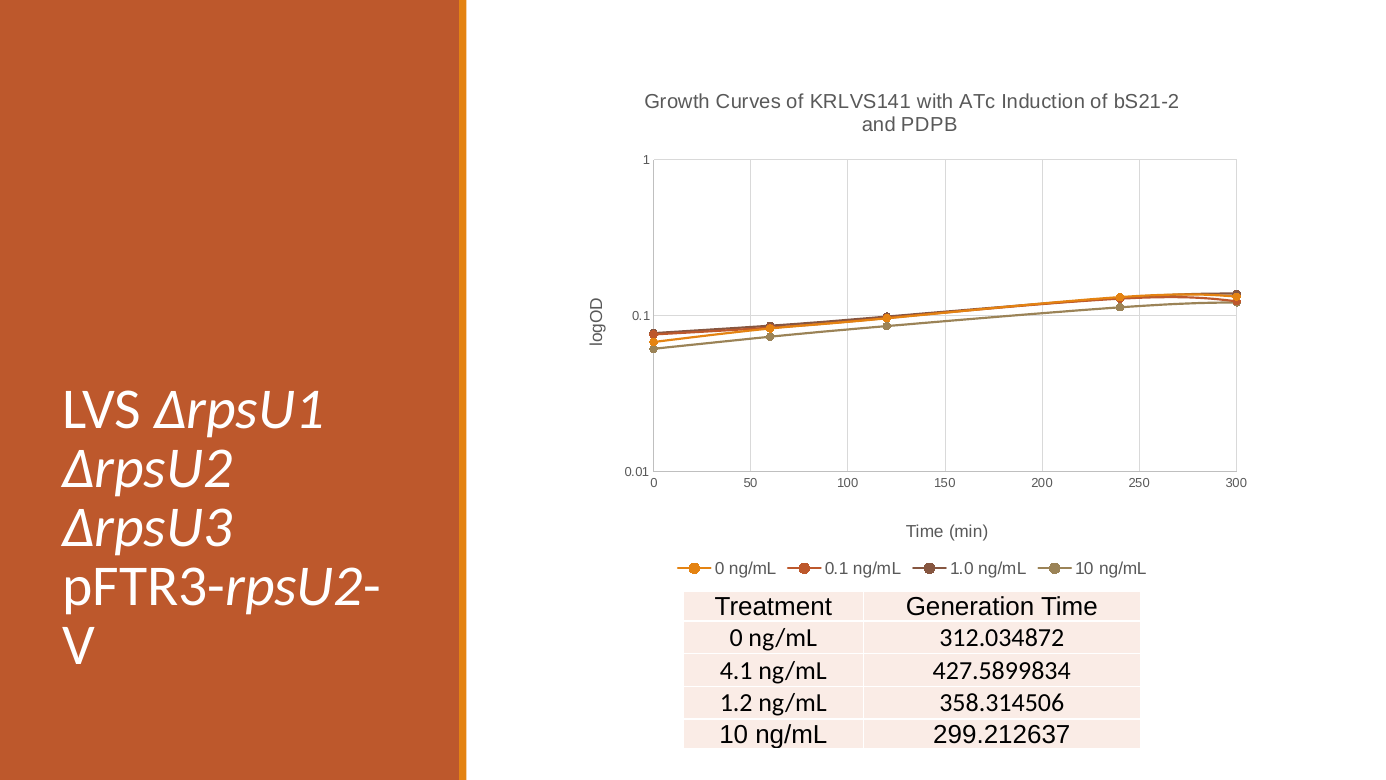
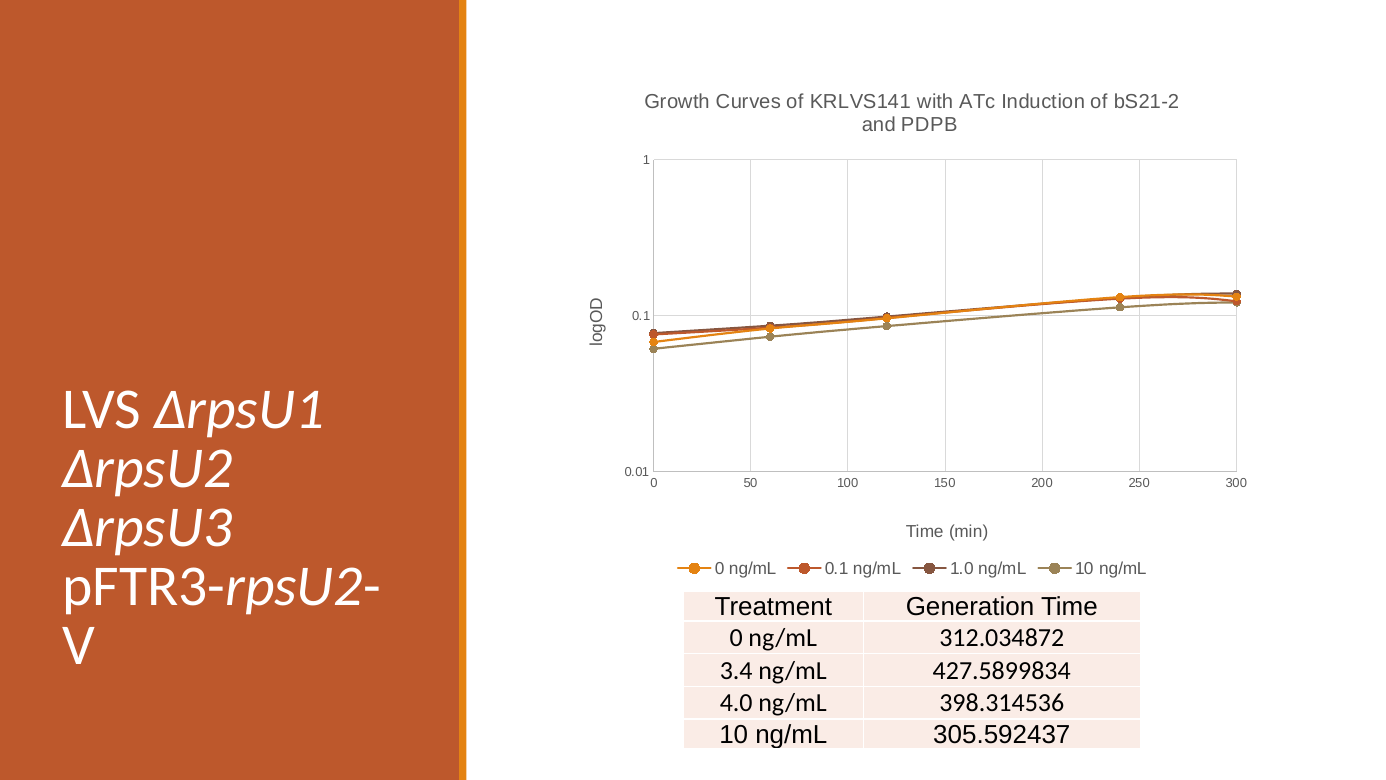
4.1: 4.1 -> 3.4
1.2: 1.2 -> 4.0
358.314506: 358.314506 -> 398.314536
299.212637: 299.212637 -> 305.592437
